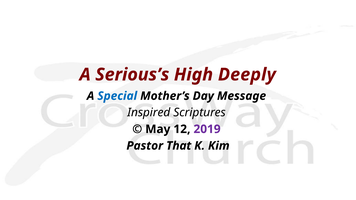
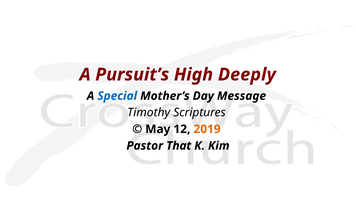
Serious’s: Serious’s -> Pursuit’s
Inspired: Inspired -> Timothy
2019 colour: purple -> orange
